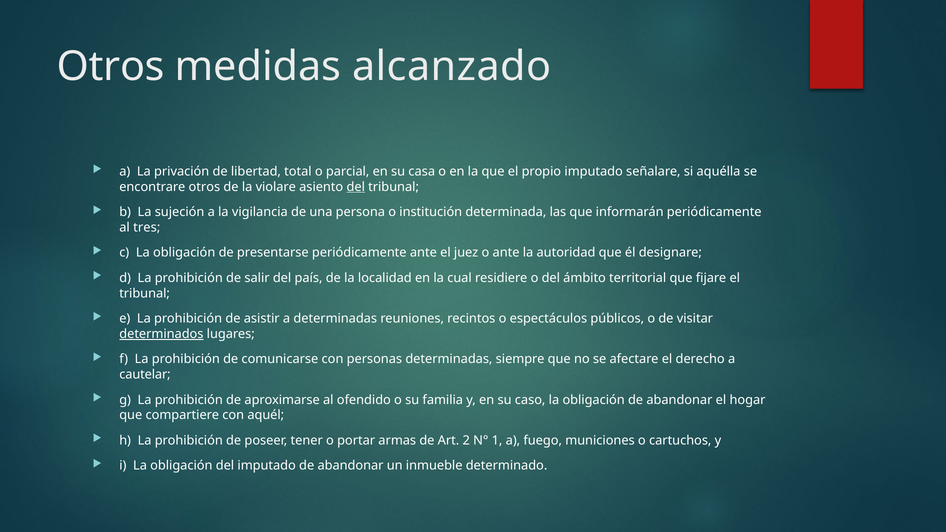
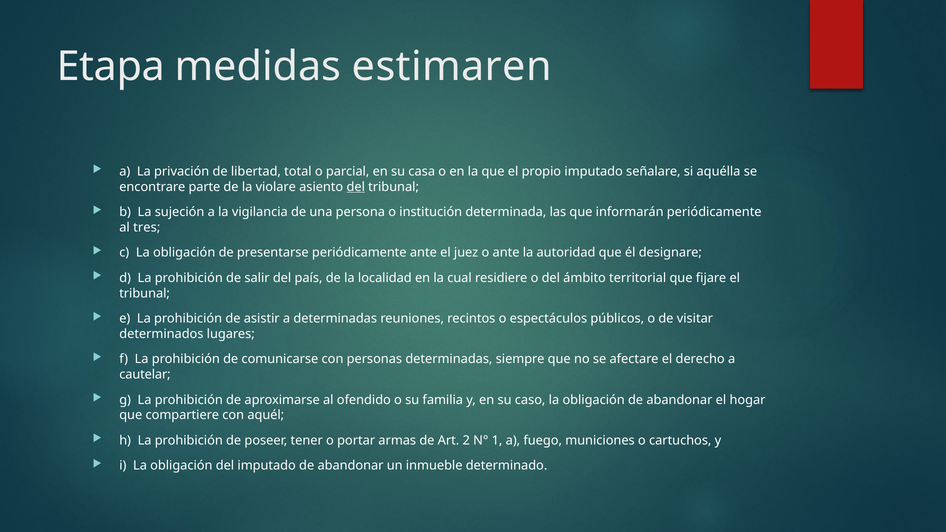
Otros at (111, 66): Otros -> Etapa
alcanzado: alcanzado -> estimaren
encontrare otros: otros -> parte
determinados underline: present -> none
